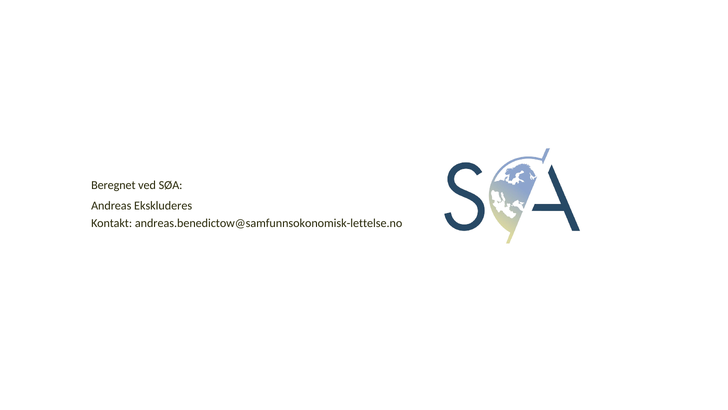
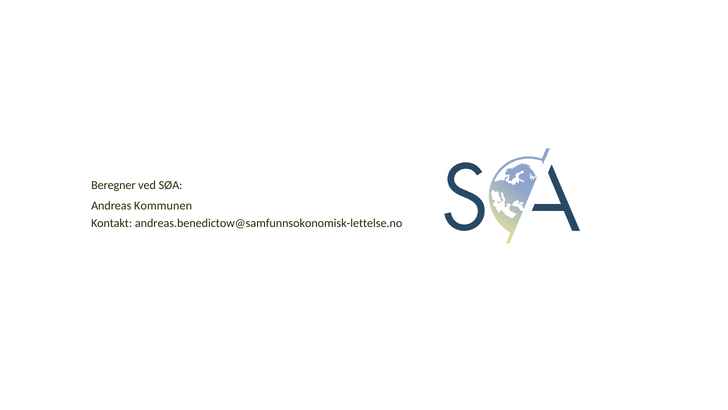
Beregnet: Beregnet -> Beregner
Ekskluderes: Ekskluderes -> Kommunen
